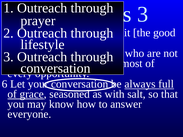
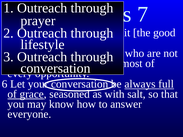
3 at (143, 14): 3 -> 7
